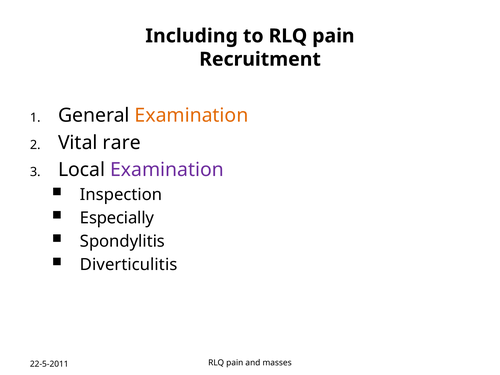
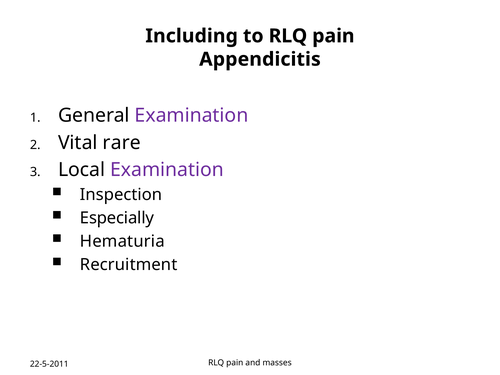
Recruitment: Recruitment -> Appendicitis
Examination at (191, 115) colour: orange -> purple
Spondylitis: Spondylitis -> Hematuria
Diverticulitis: Diverticulitis -> Recruitment
